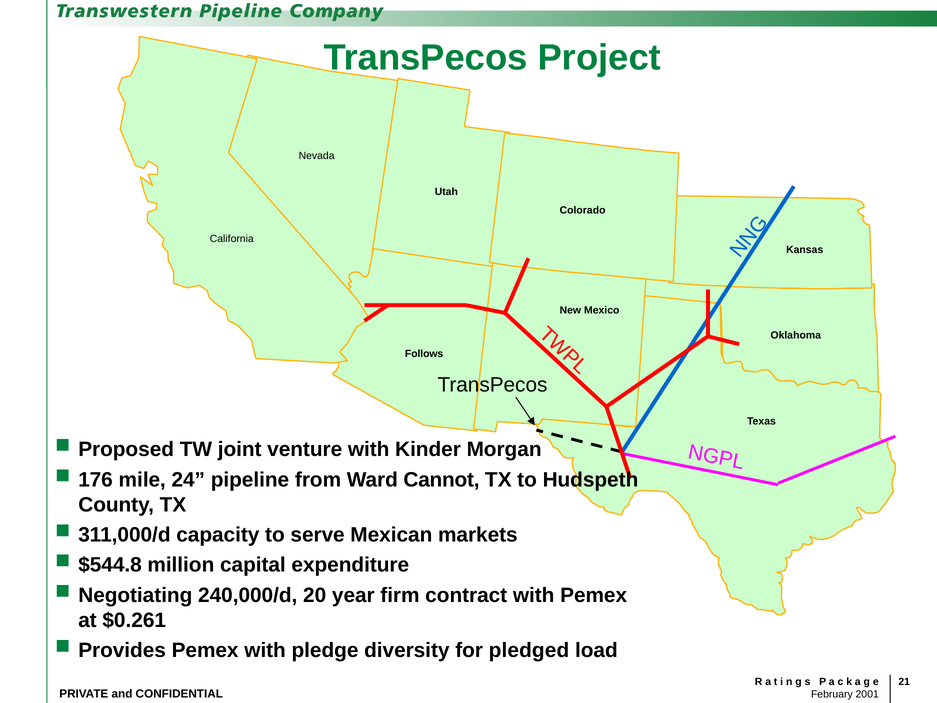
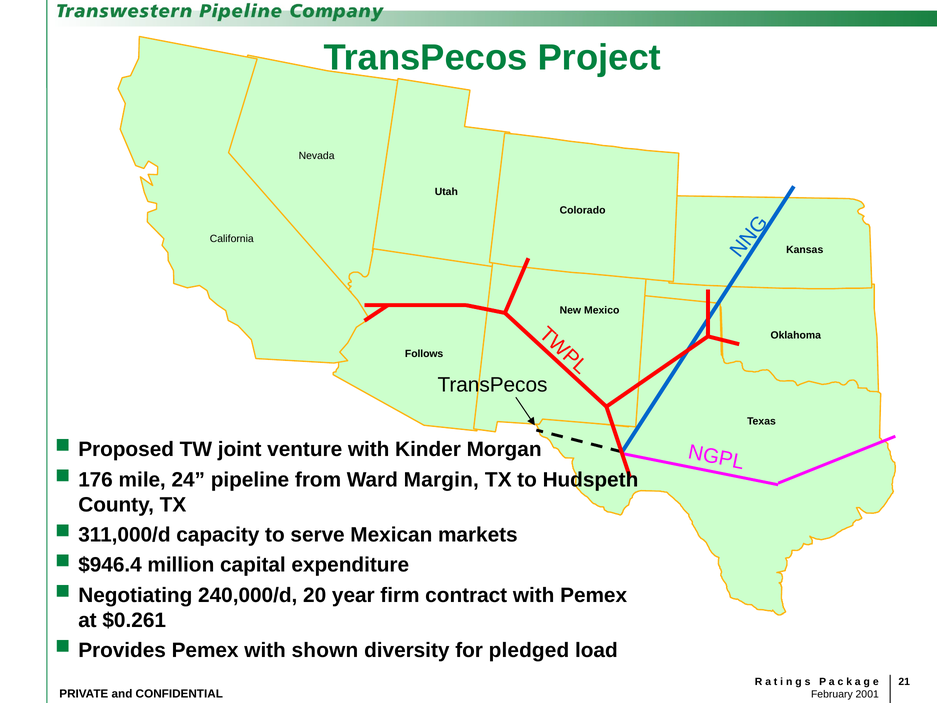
Cannot: Cannot -> Margin
$544.8: $544.8 -> $946.4
pledge: pledge -> shown
